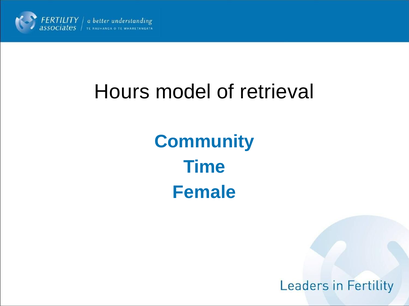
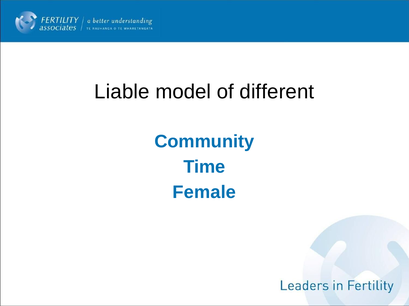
Hours: Hours -> Liable
retrieval: retrieval -> different
